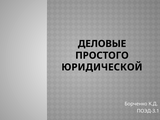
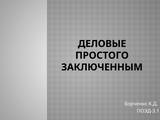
ЮРИДИЧЕСКОЙ: ЮРИДИЧЕСКОЙ -> ЗАКЛЮЧЕННЫМ
